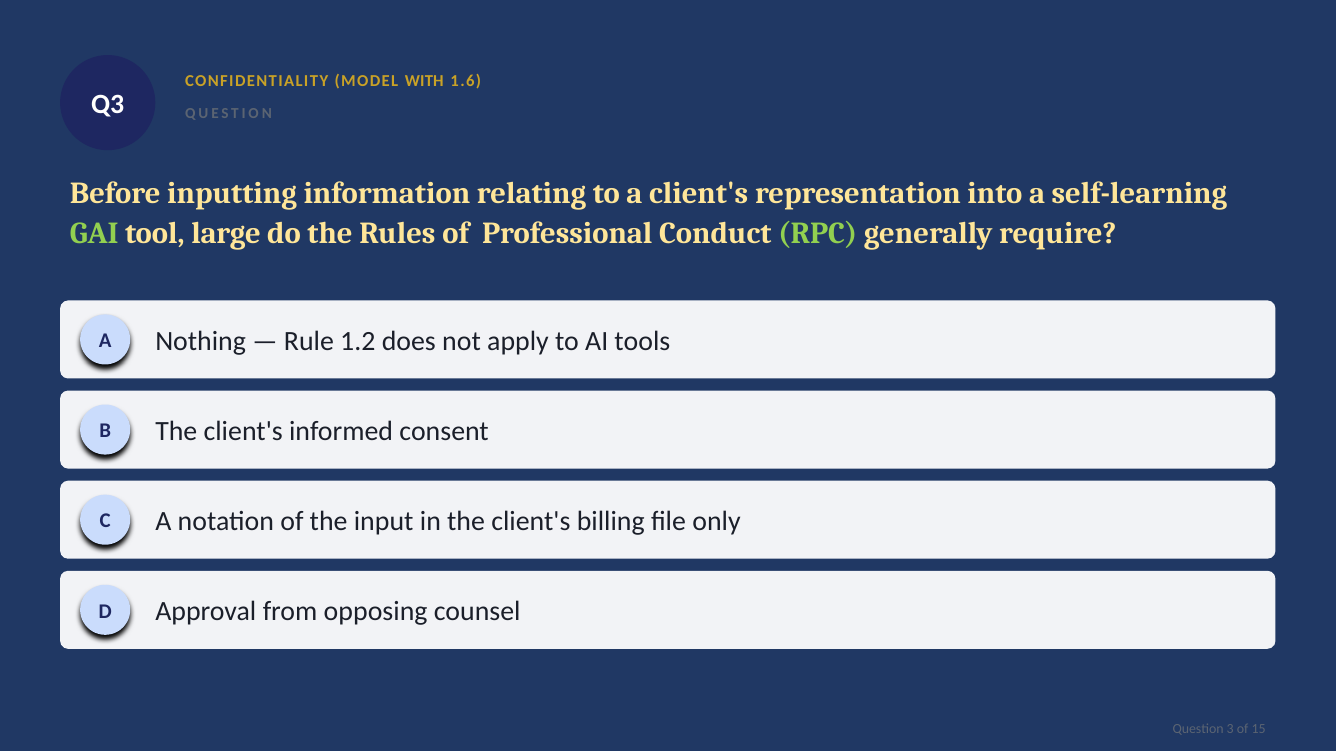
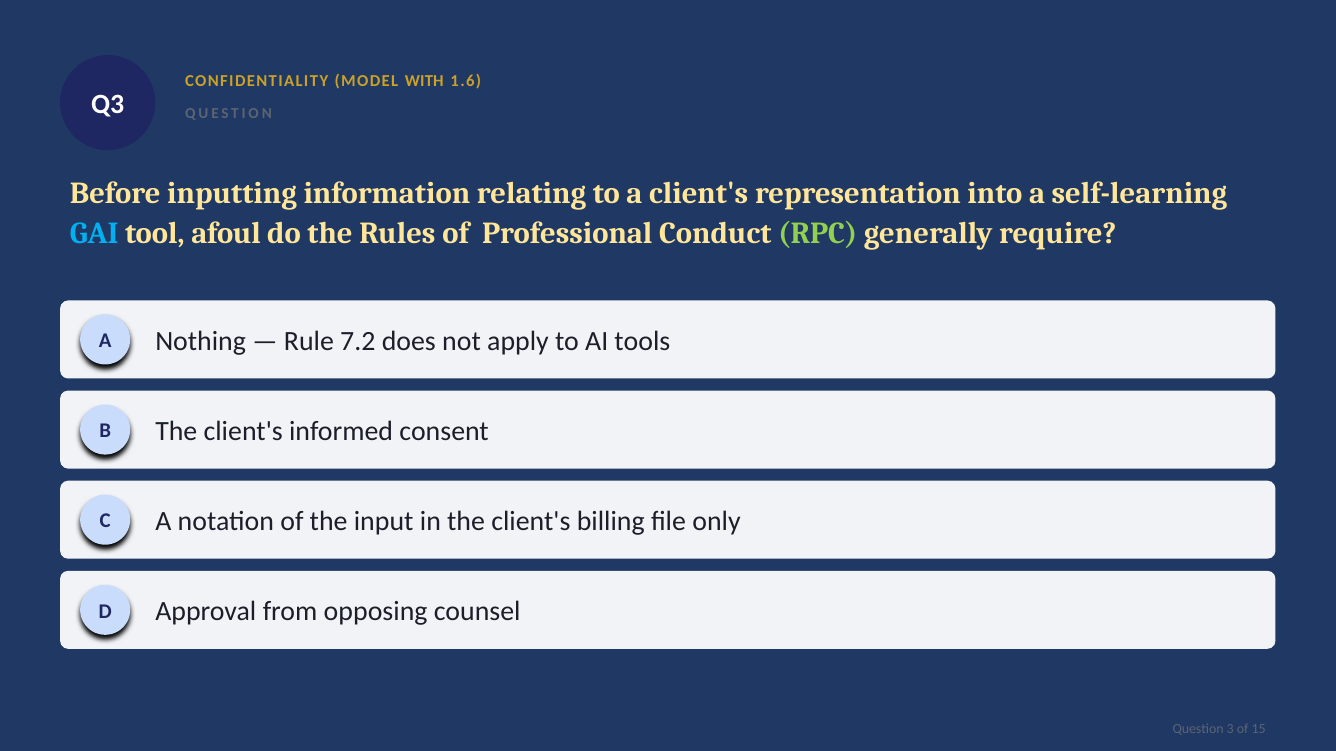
GAI colour: light green -> light blue
large: large -> afoul
1.2: 1.2 -> 7.2
